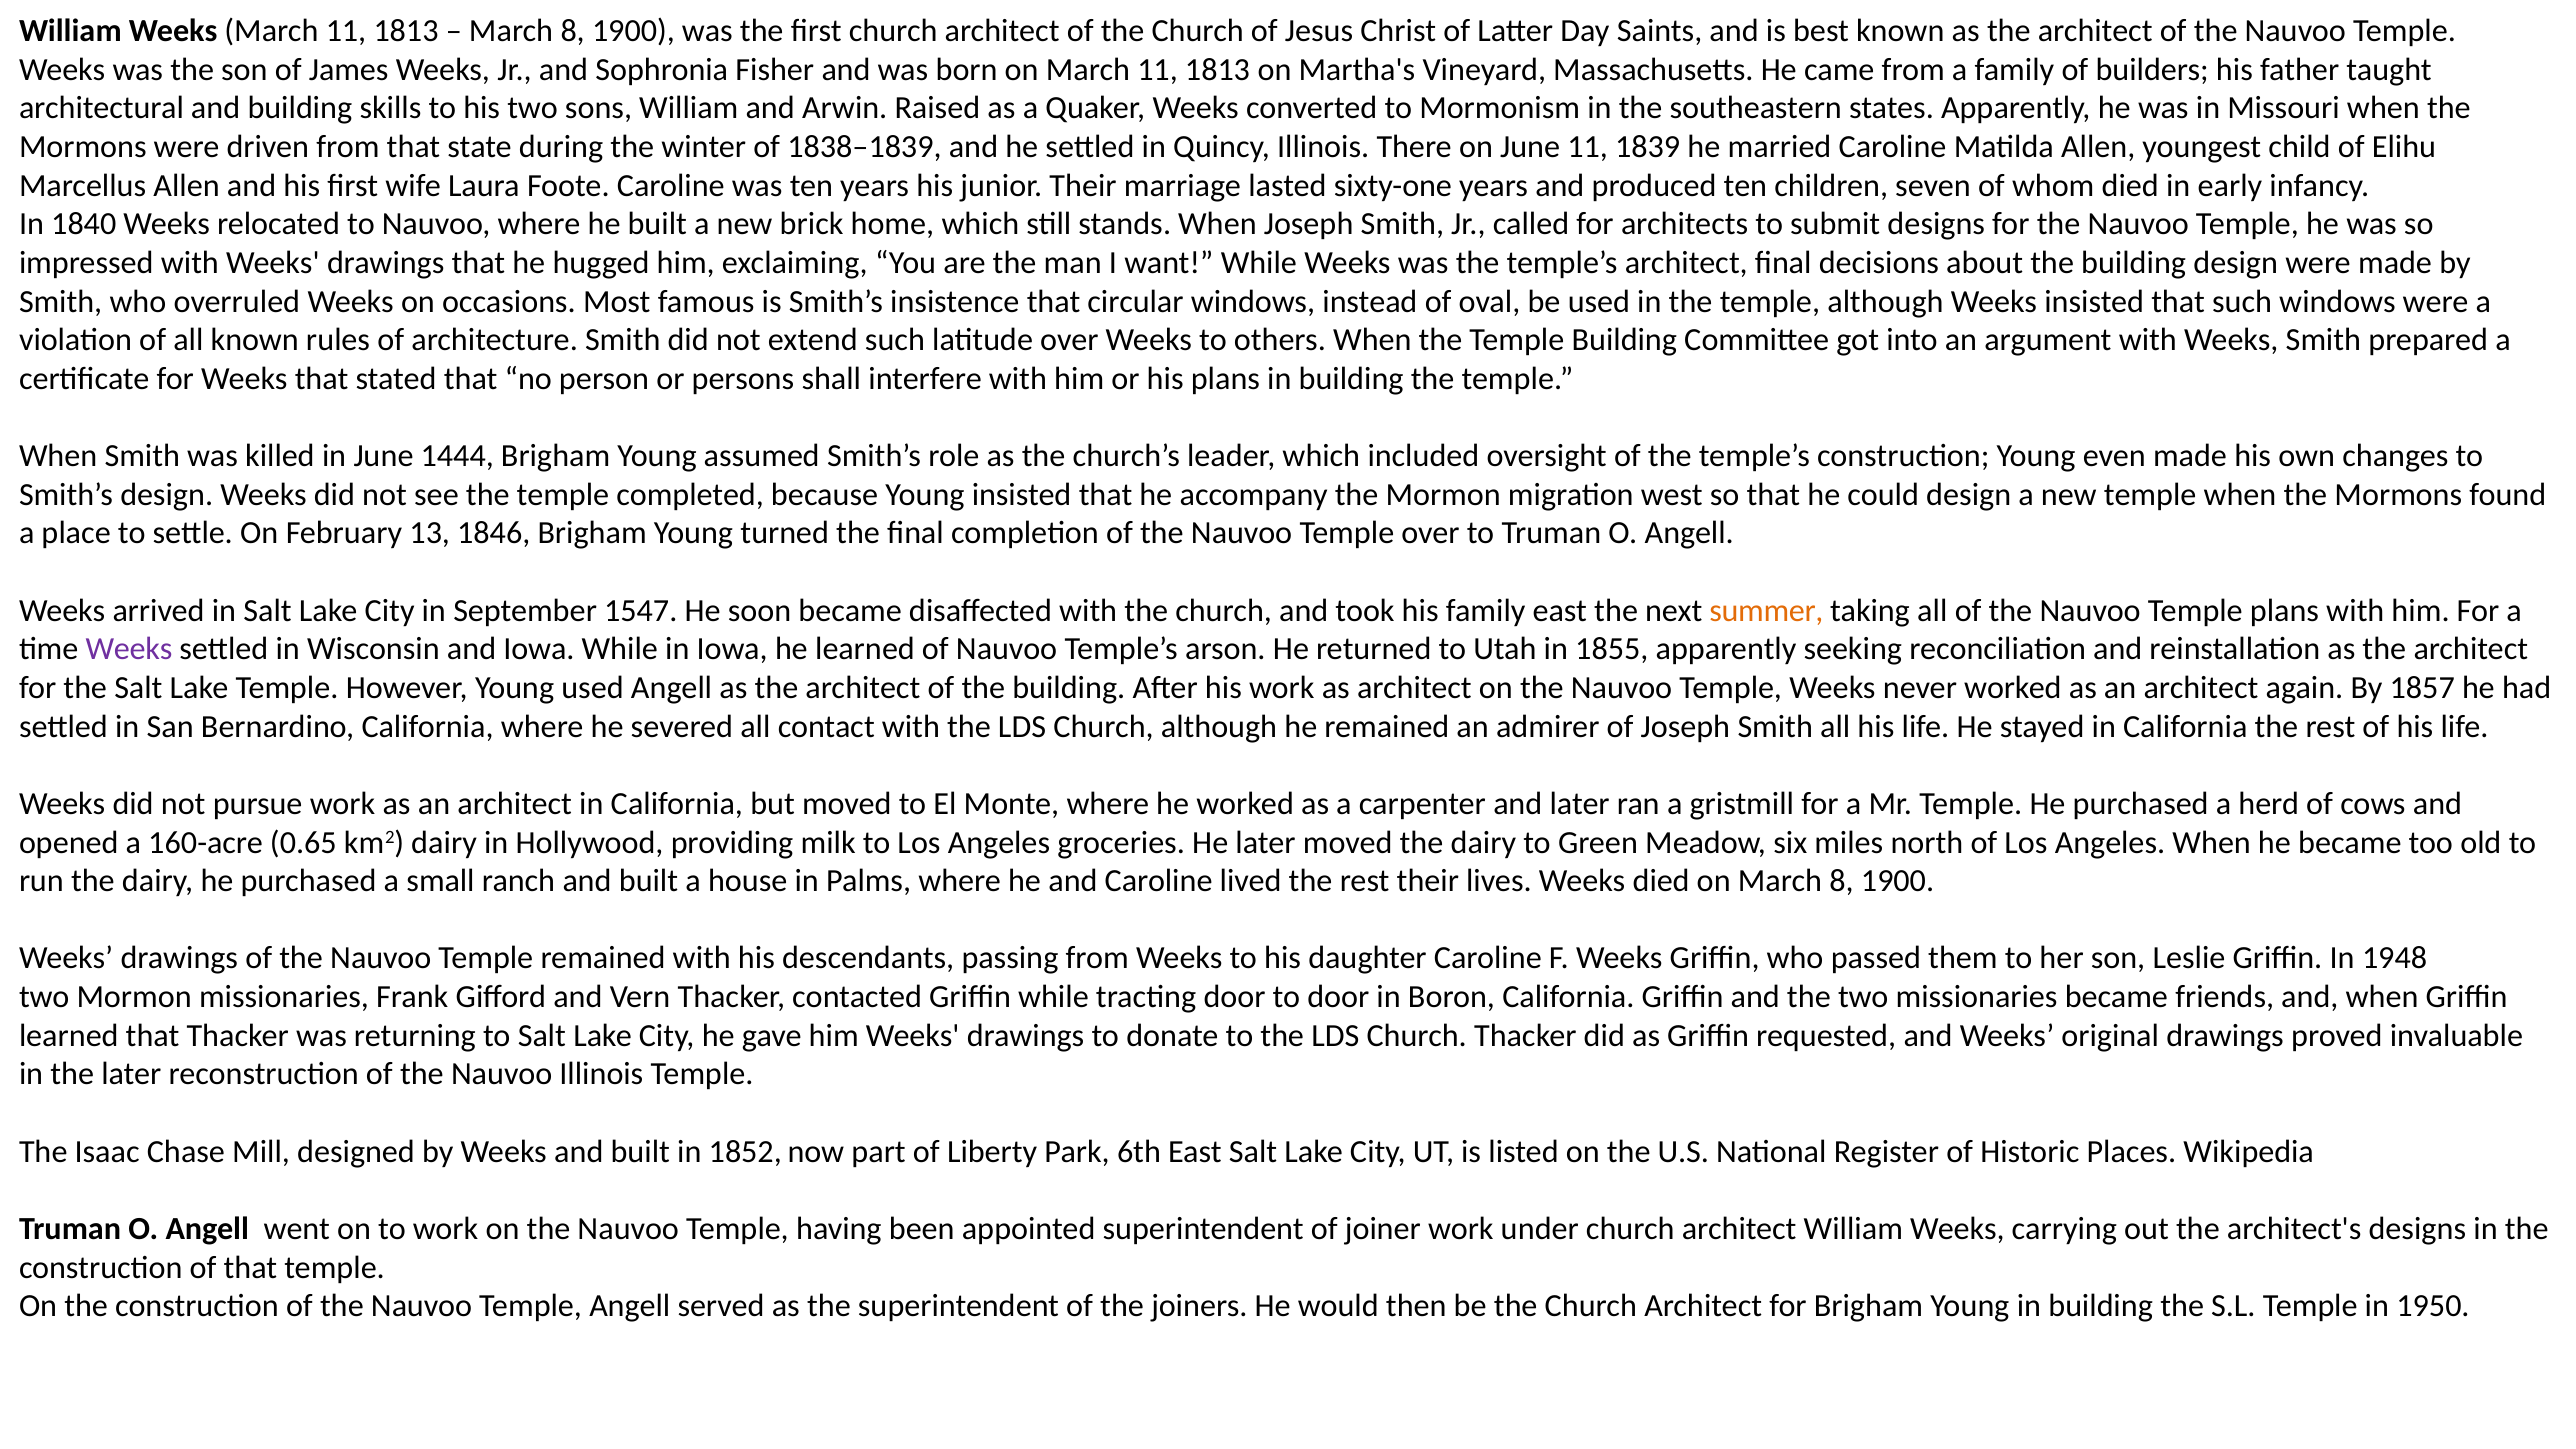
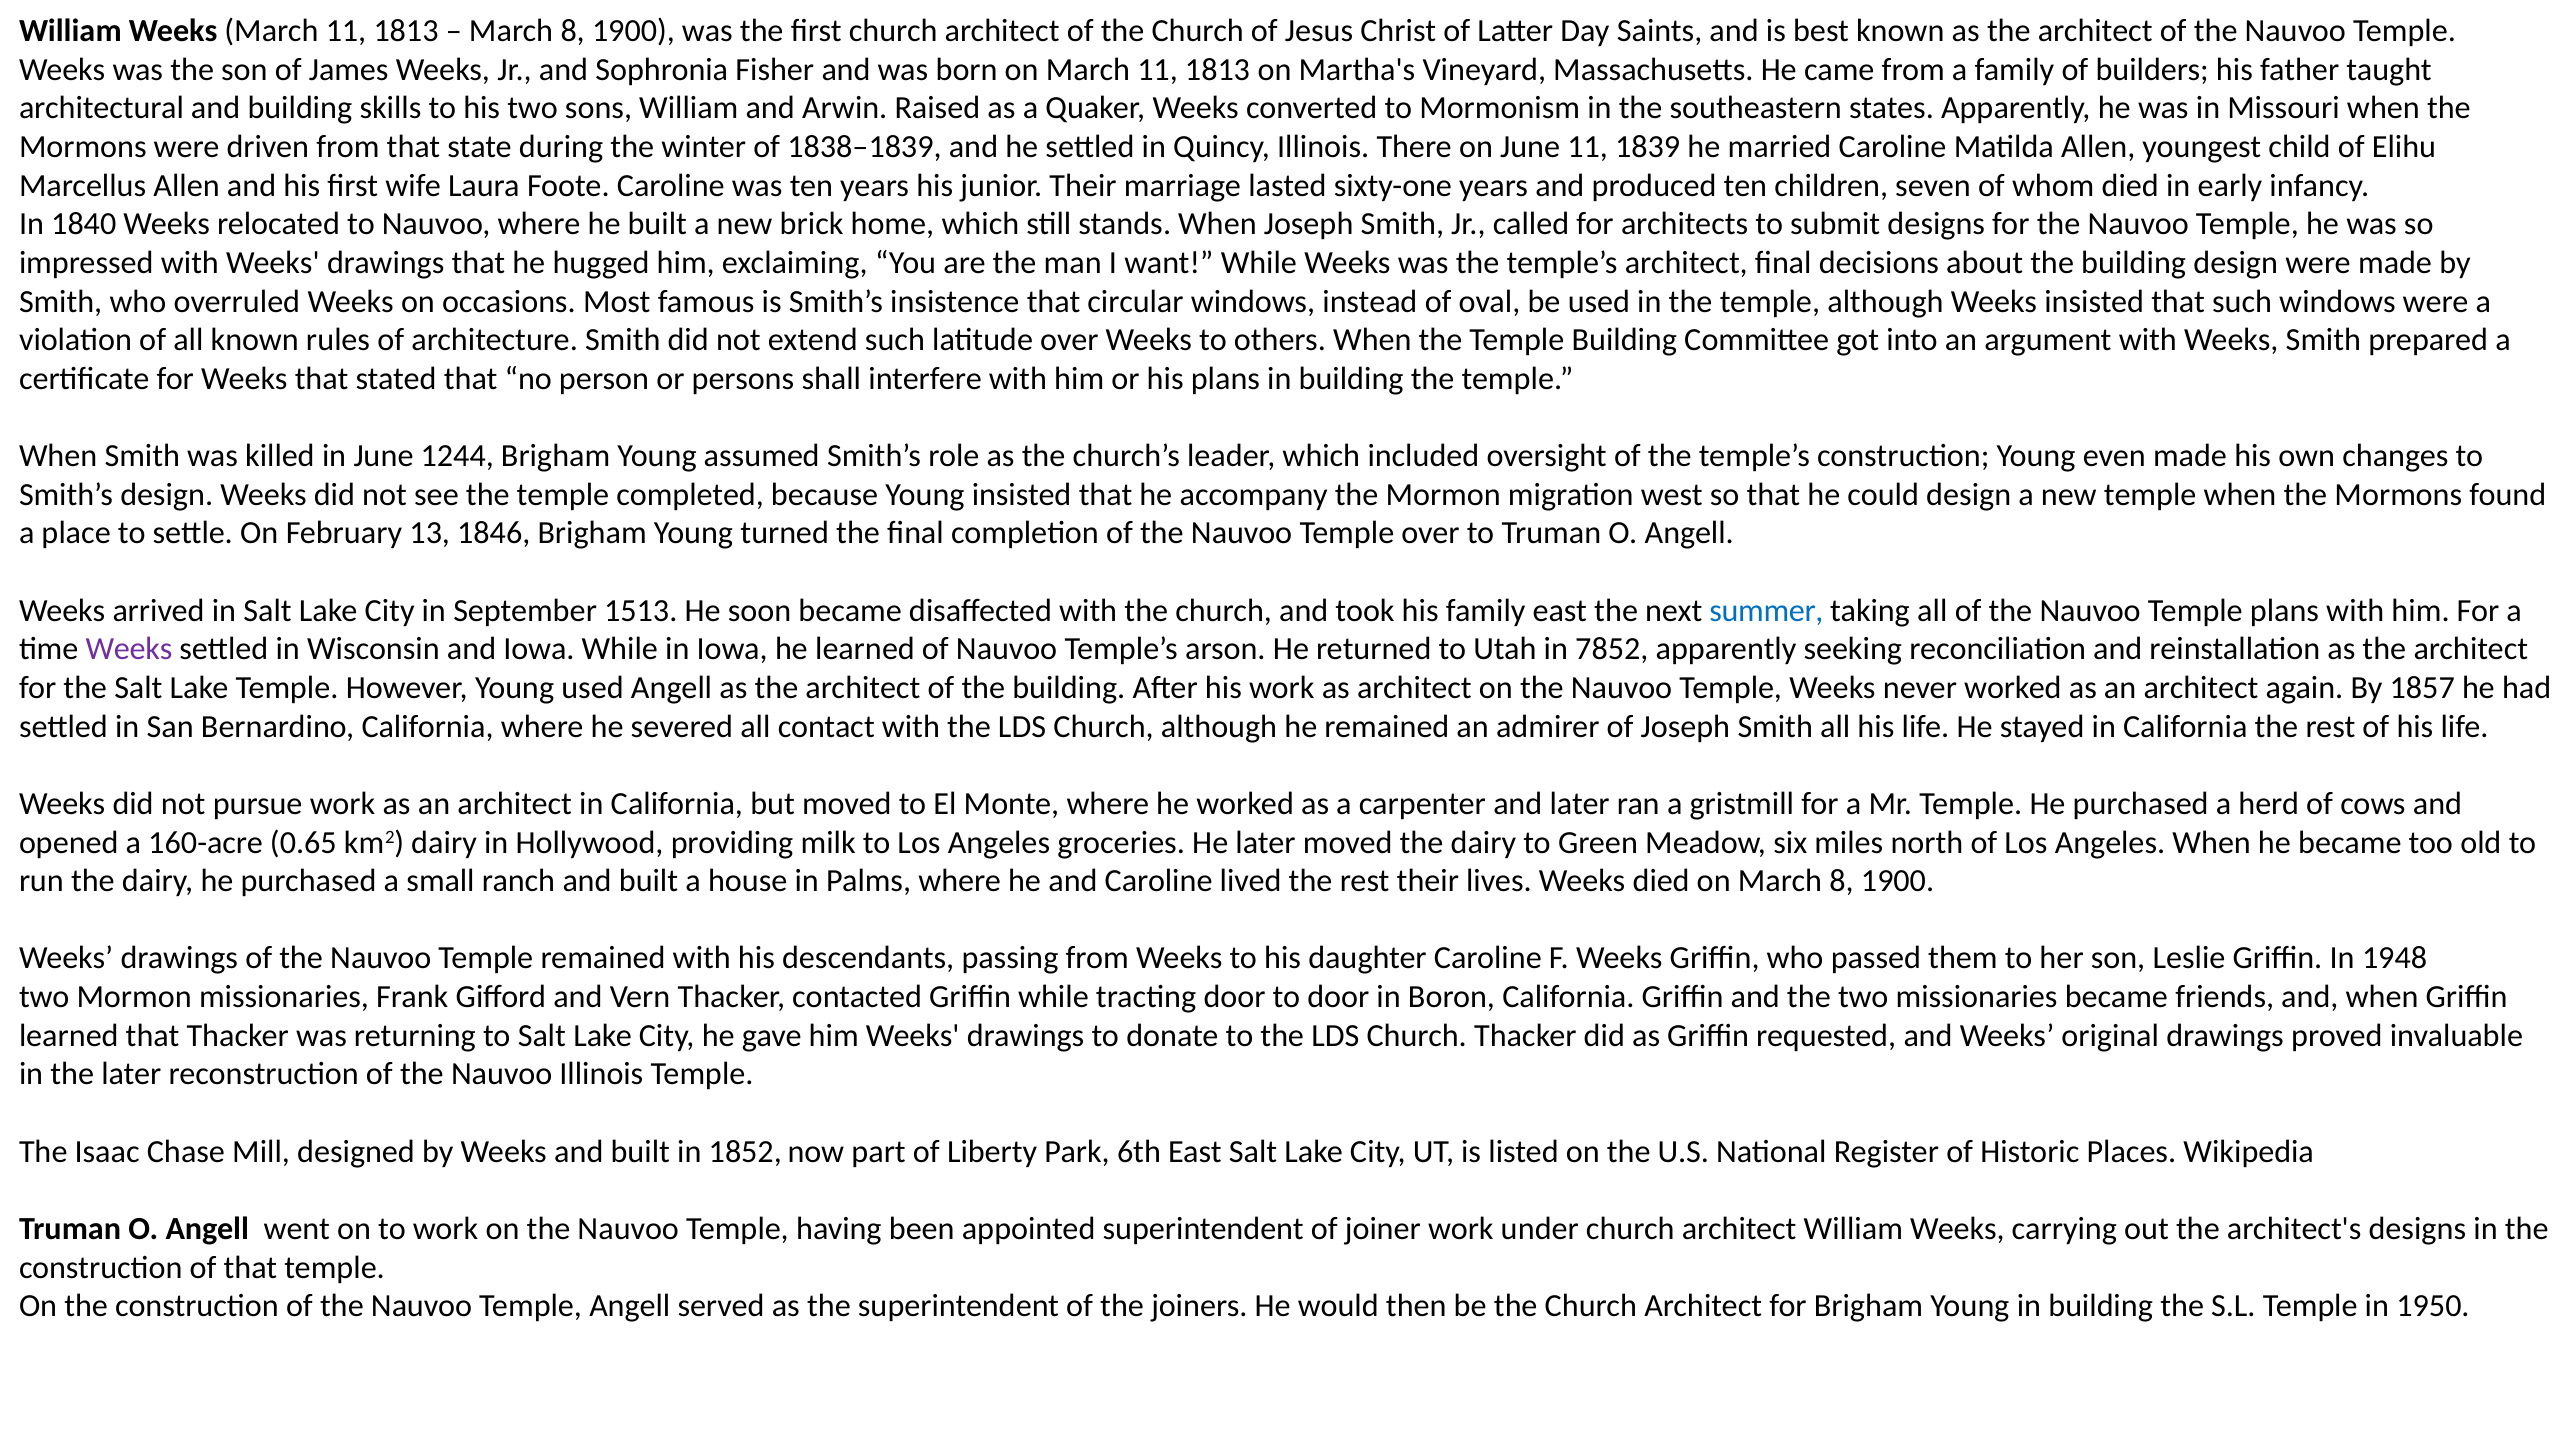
1444: 1444 -> 1244
1547: 1547 -> 1513
summer colour: orange -> blue
1855: 1855 -> 7852
